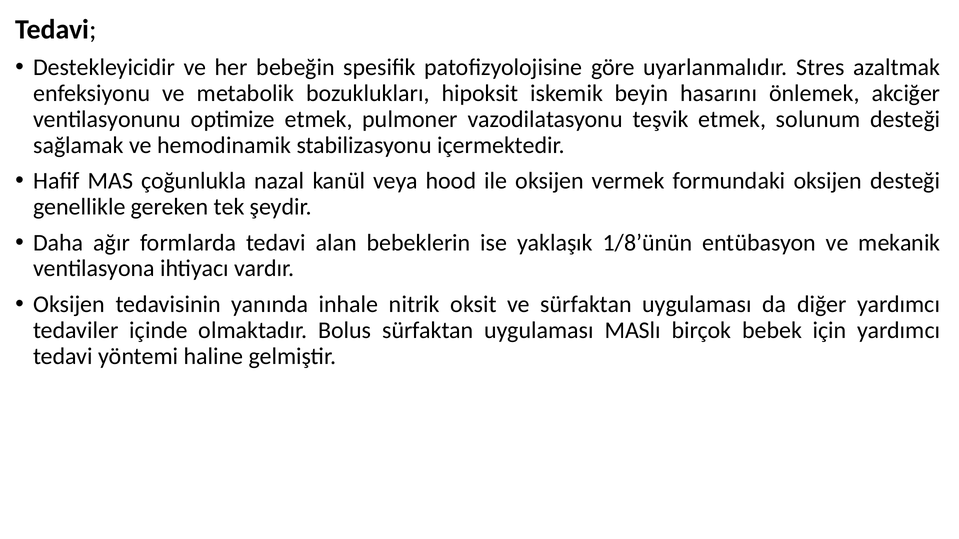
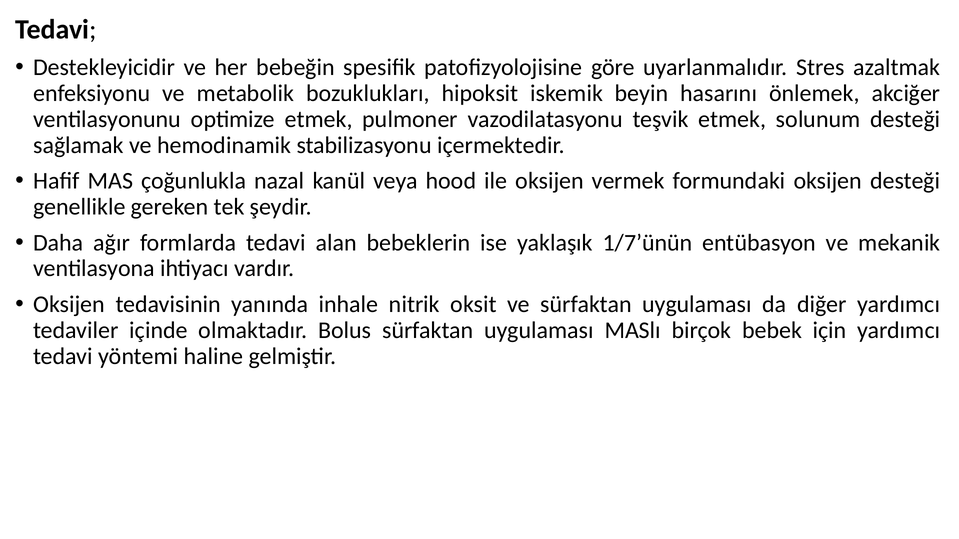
1/8’ünün: 1/8’ünün -> 1/7’ünün
